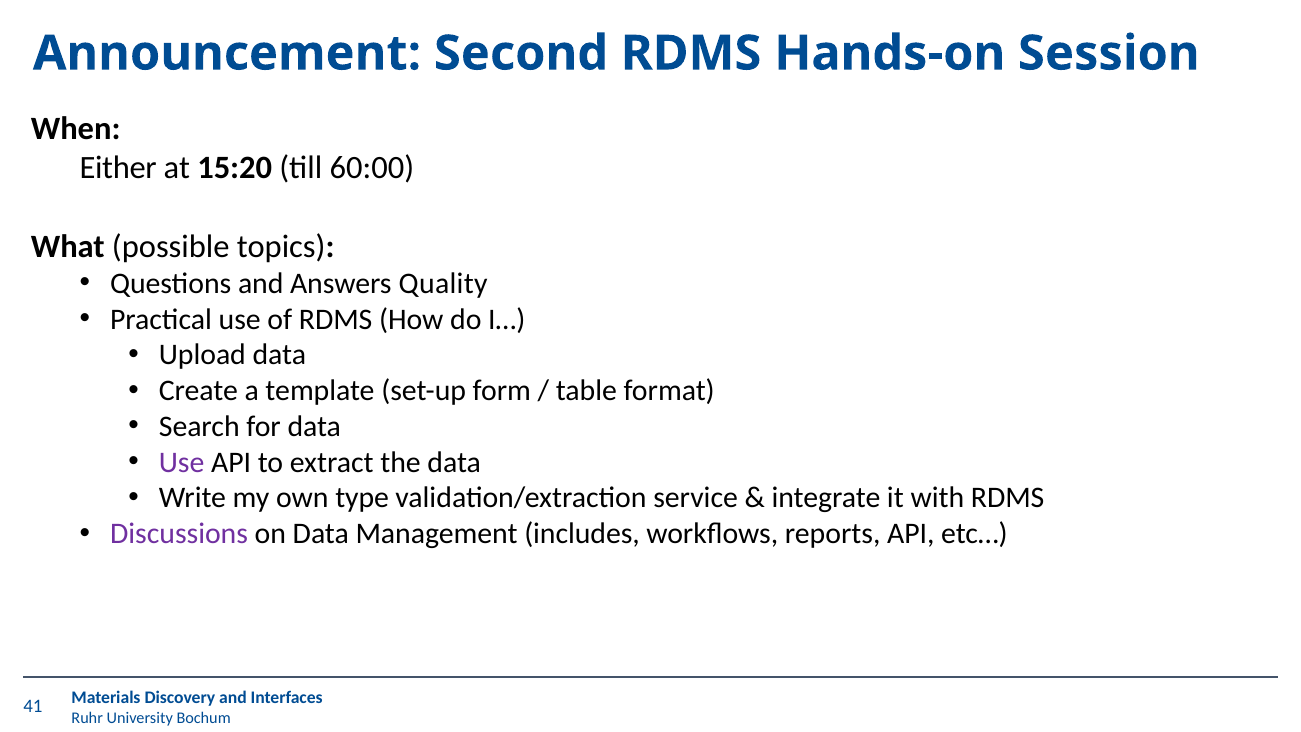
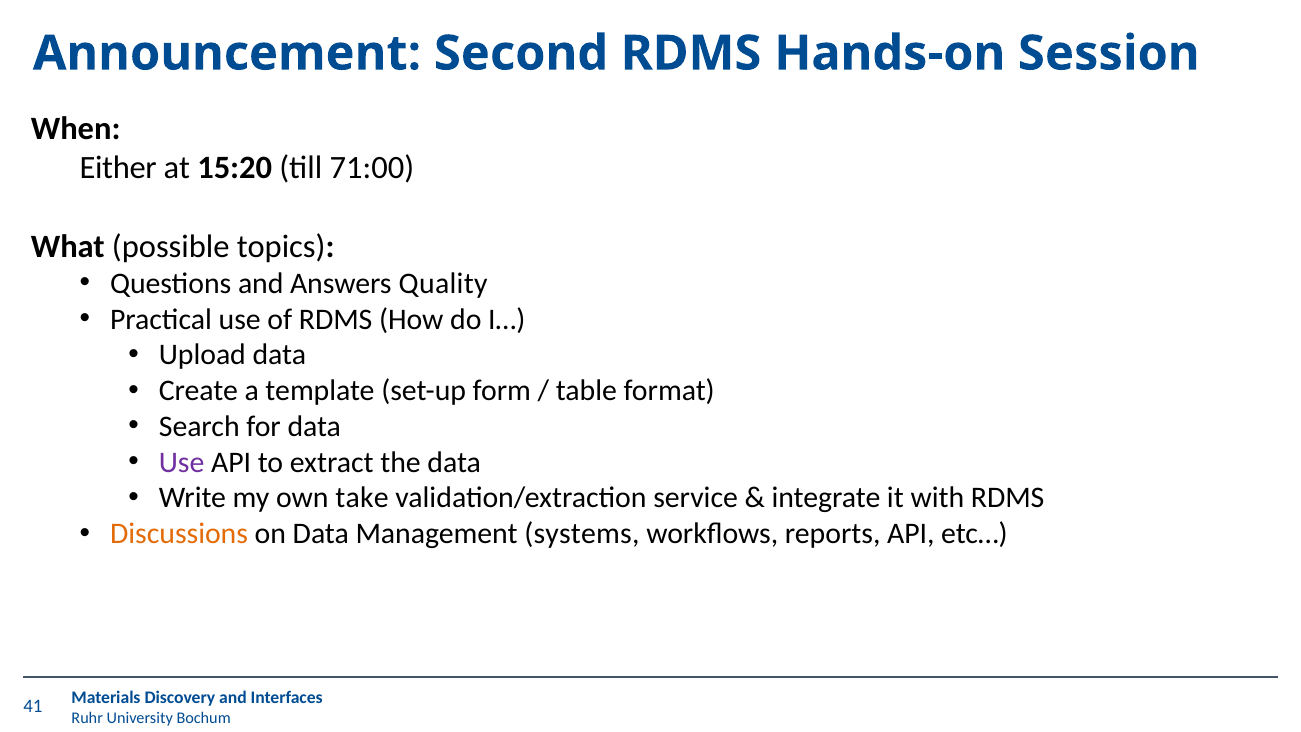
60:00: 60:00 -> 71:00
type: type -> take
Discussions colour: purple -> orange
includes: includes -> systems
